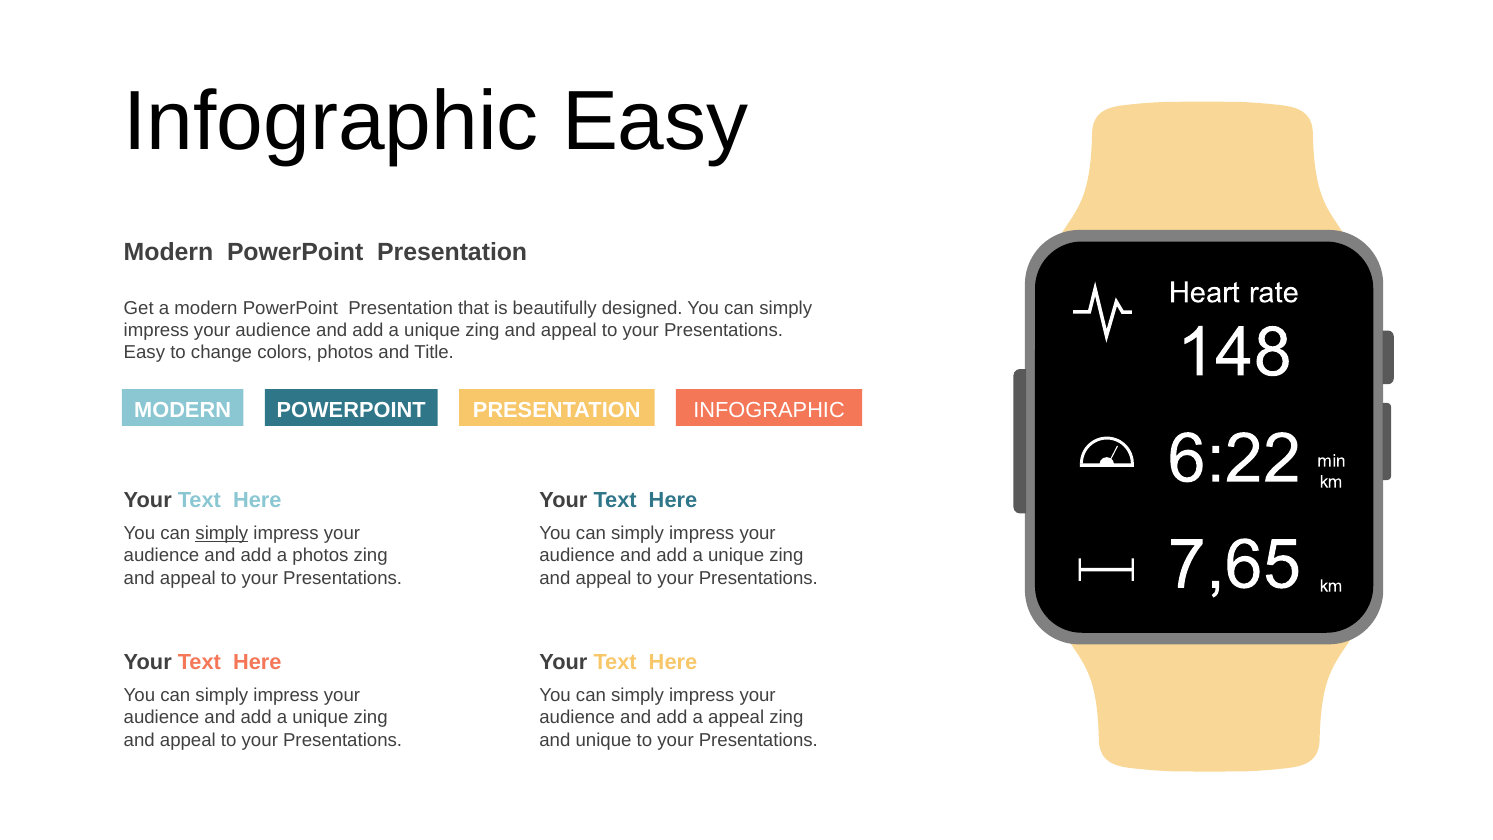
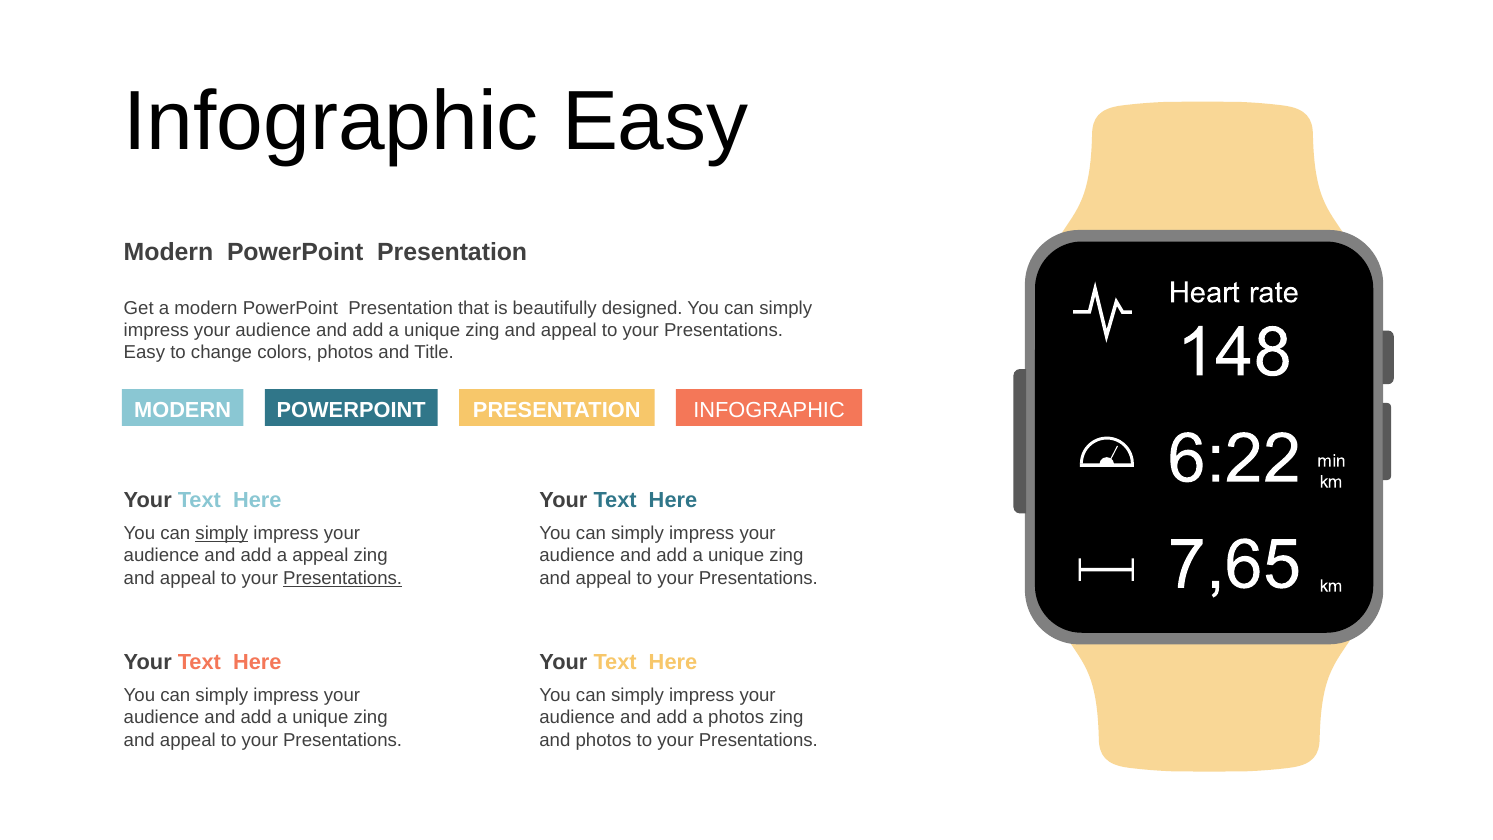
a photos: photos -> appeal
Presentations at (343, 578) underline: none -> present
a appeal: appeal -> photos
and unique: unique -> photos
